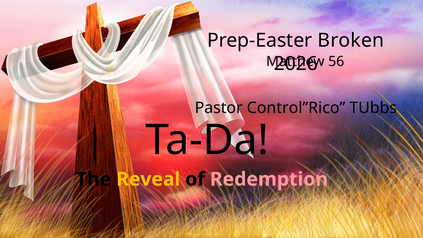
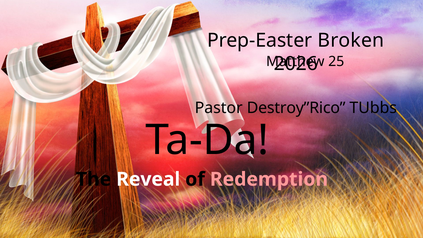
56: 56 -> 25
Control”Rico: Control”Rico -> Destroy”Rico
Reveal colour: yellow -> white
